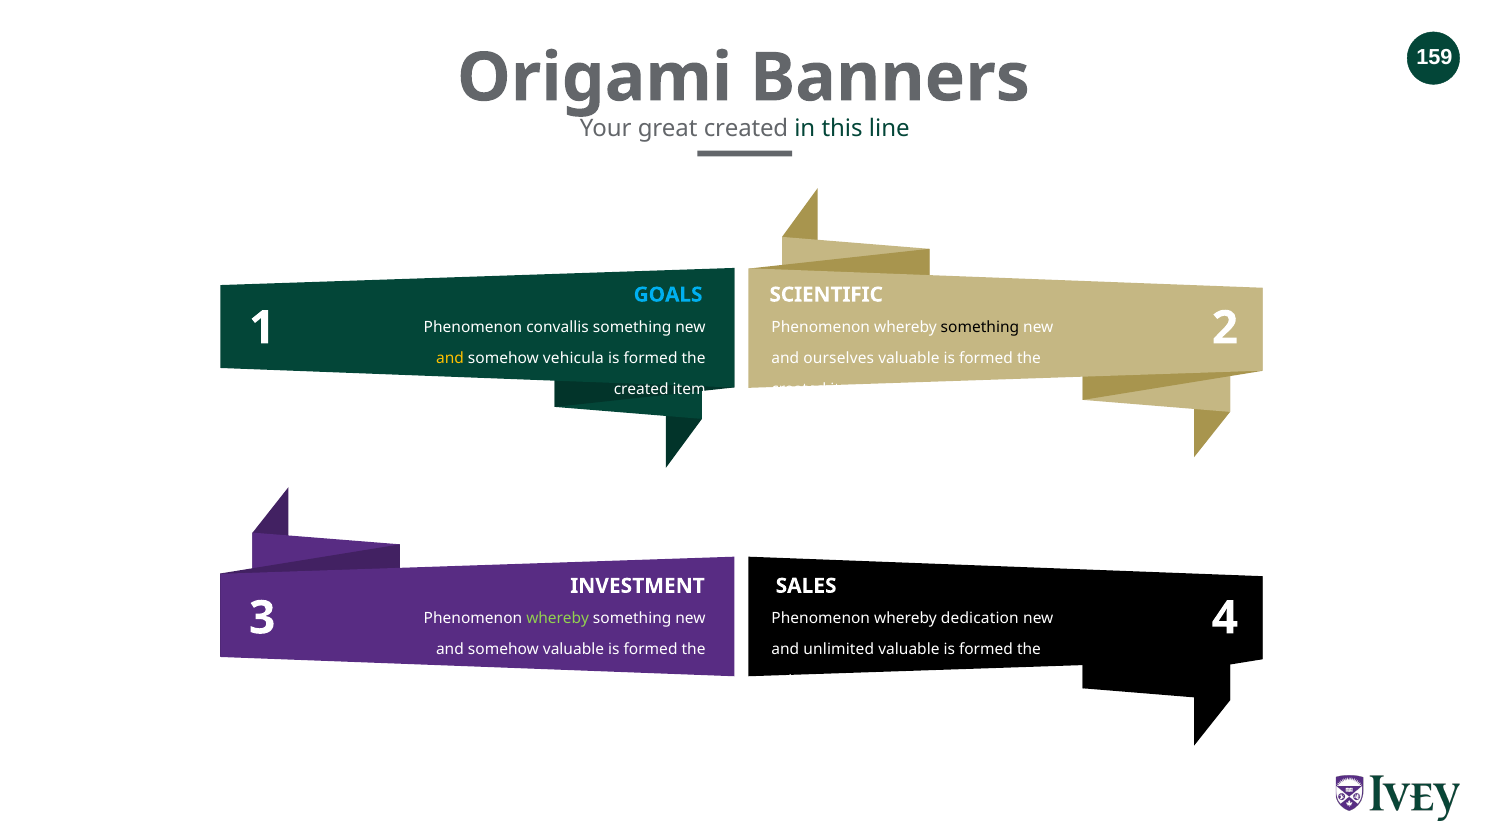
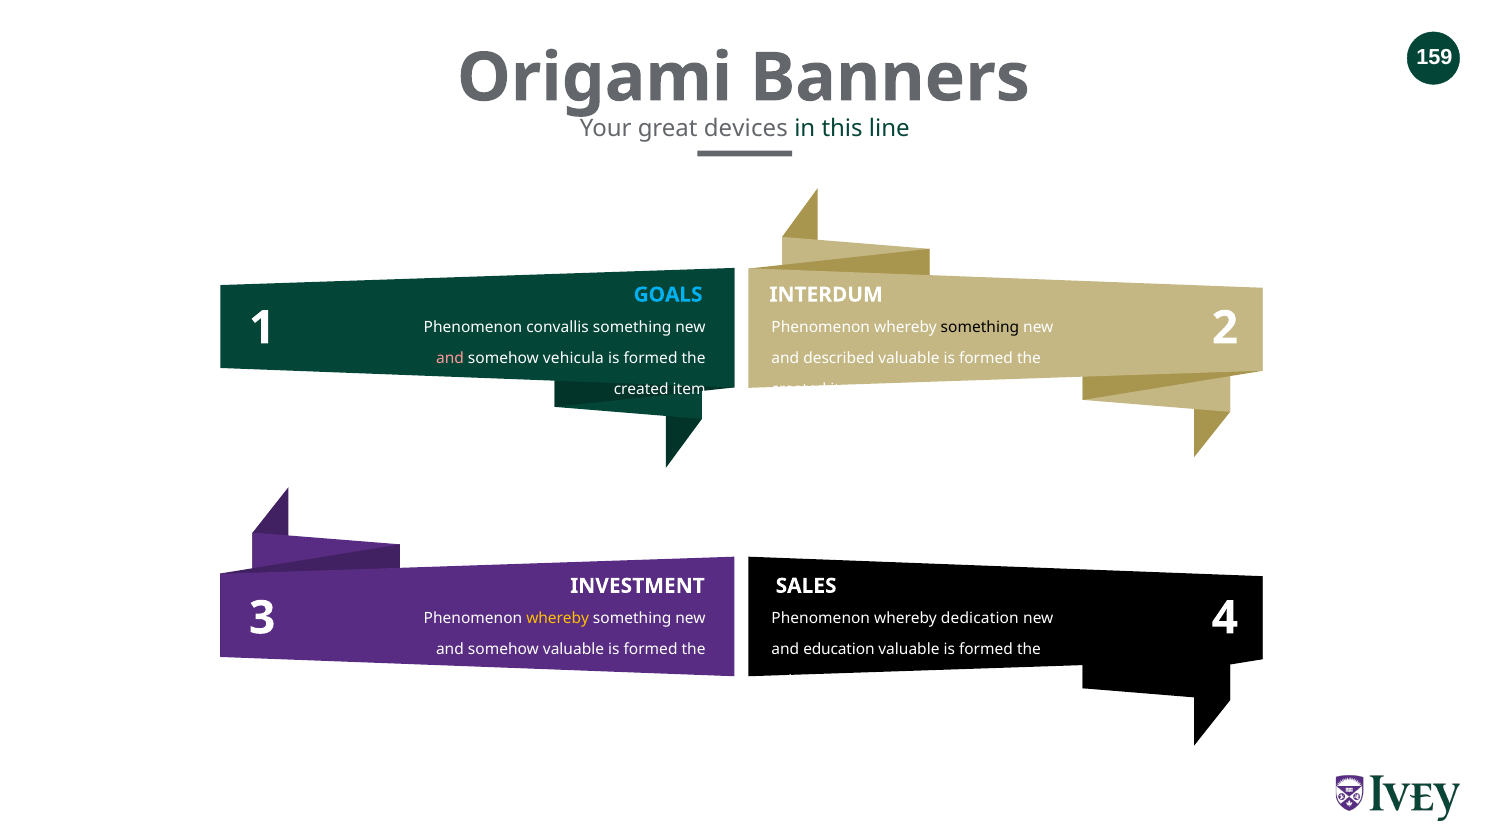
created at (746, 128): created -> devices
SCIENTIFIC: SCIENTIFIC -> INTERDUM
and at (450, 358) colour: yellow -> pink
ourselves: ourselves -> described
whereby at (558, 618) colour: light green -> yellow
unlimited: unlimited -> education
